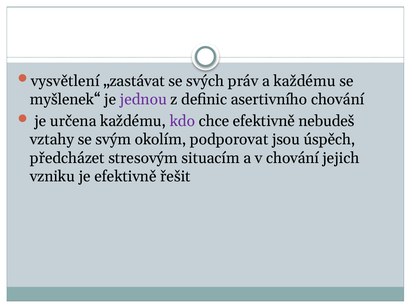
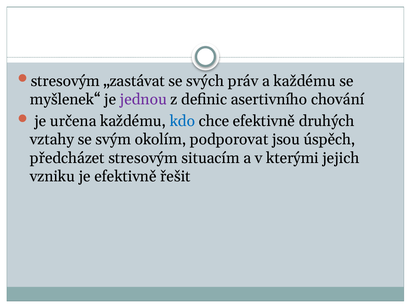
vysvětlení at (65, 81): vysvětlení -> stresovým
kdo colour: purple -> blue
nebudeš: nebudeš -> druhých
v chování: chování -> kterými
